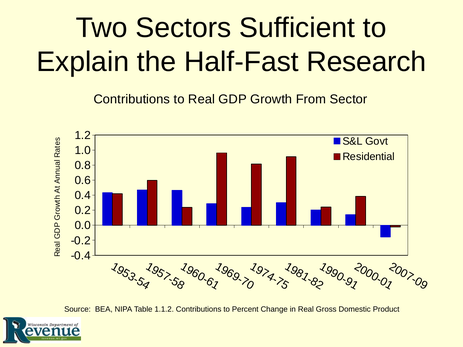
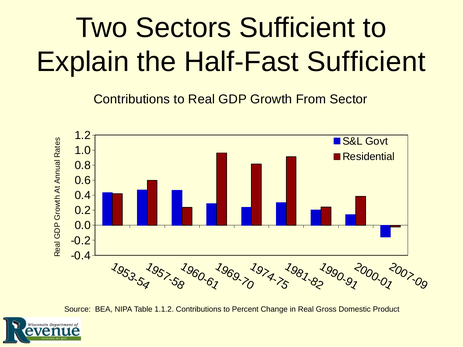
Half-Fast Research: Research -> Sufficient
